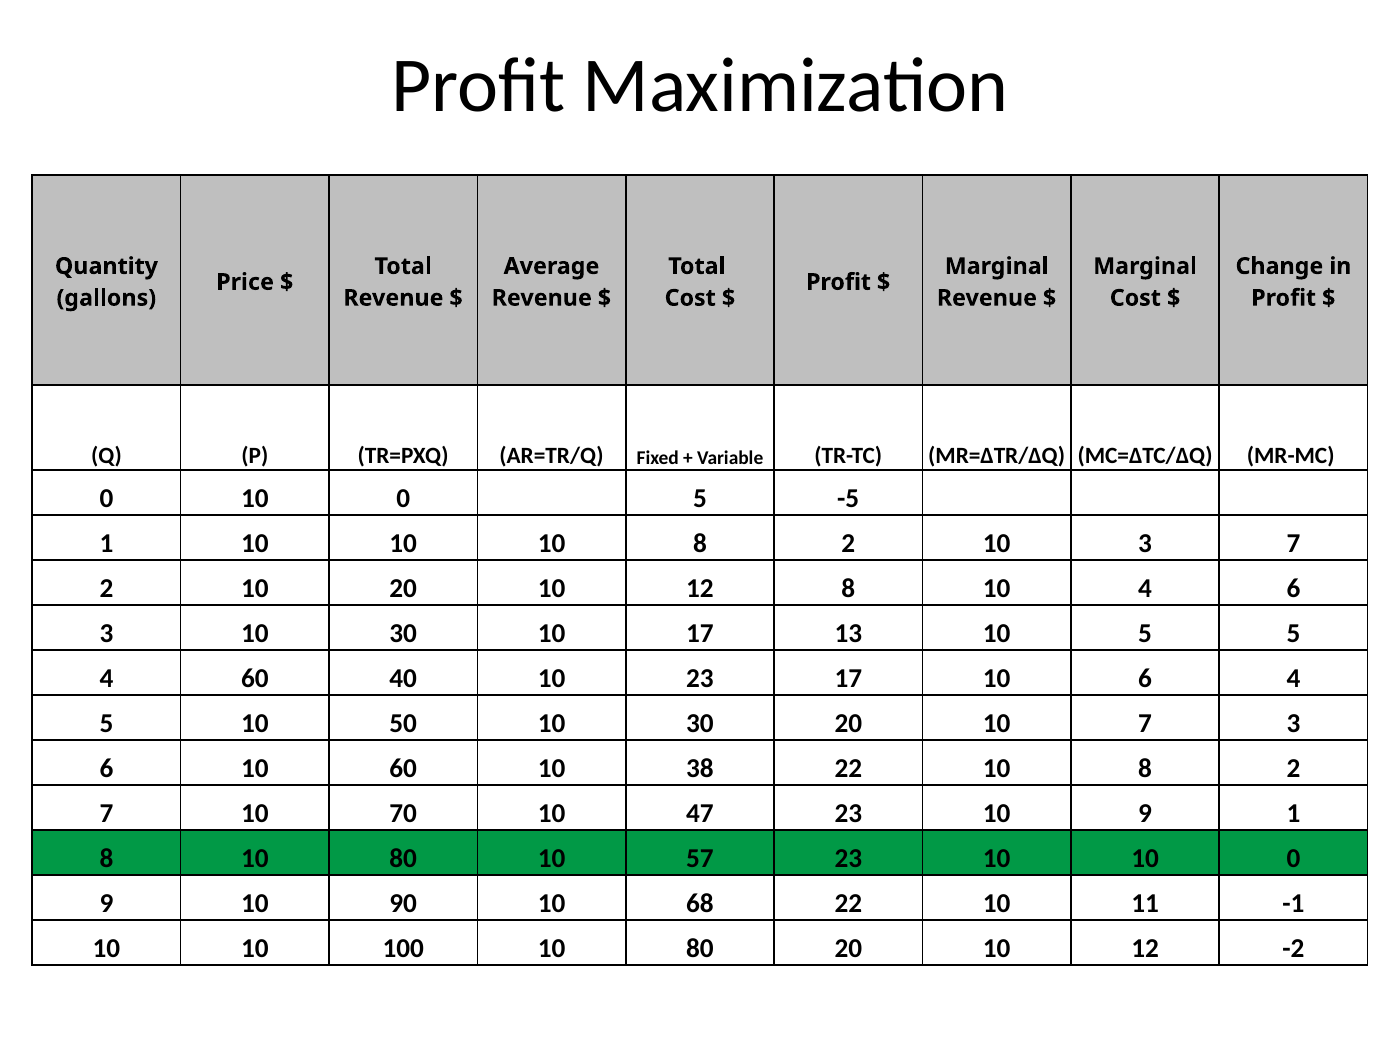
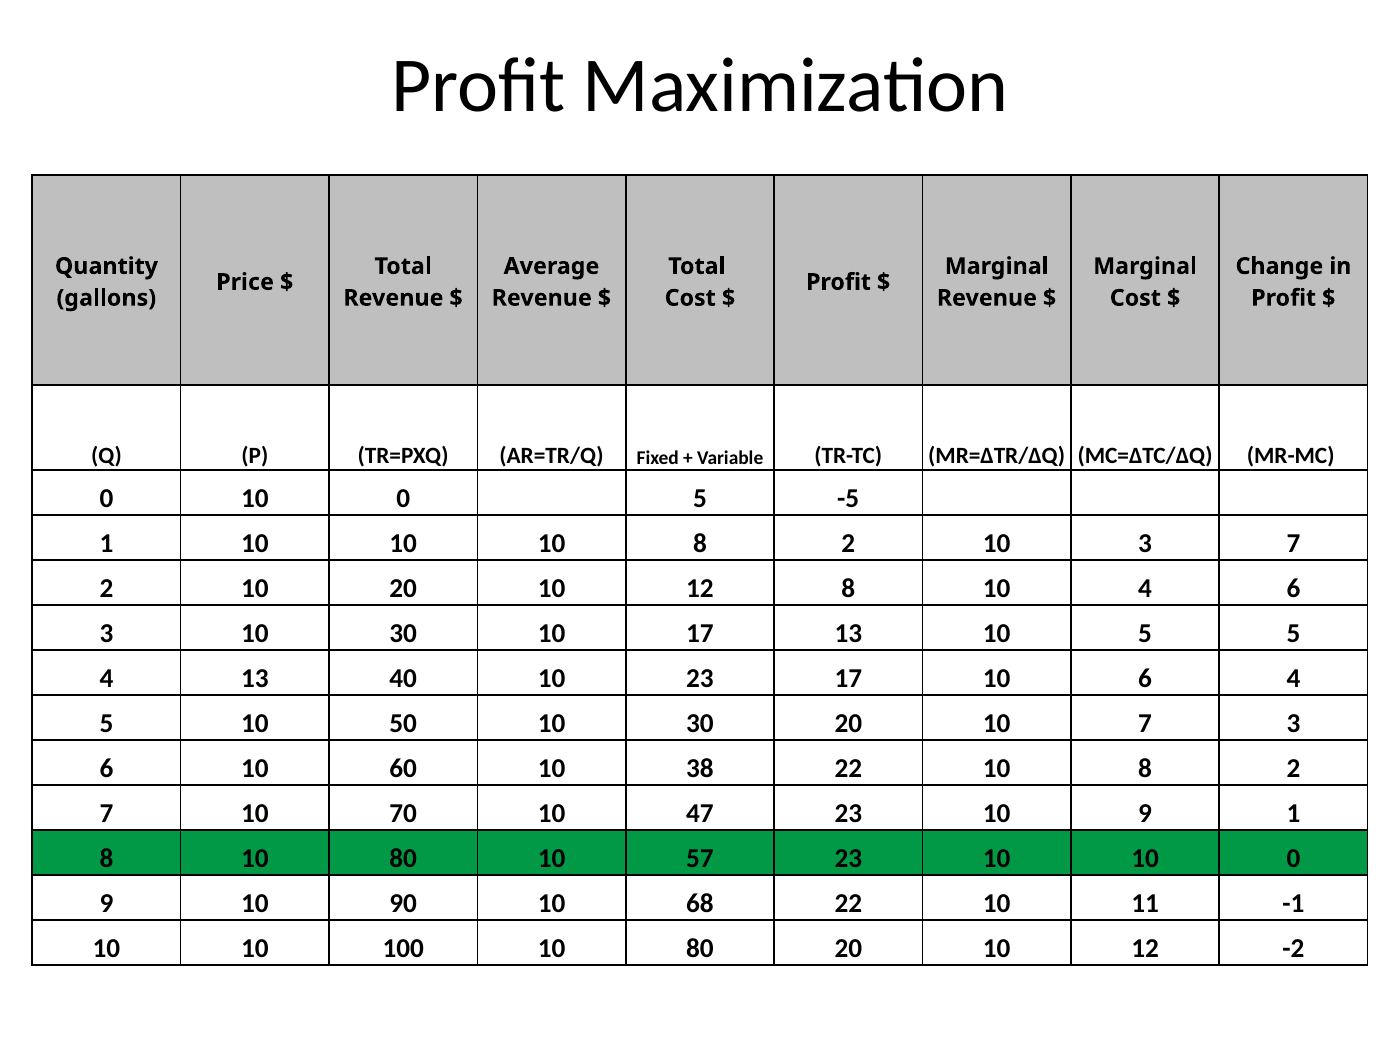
4 60: 60 -> 13
